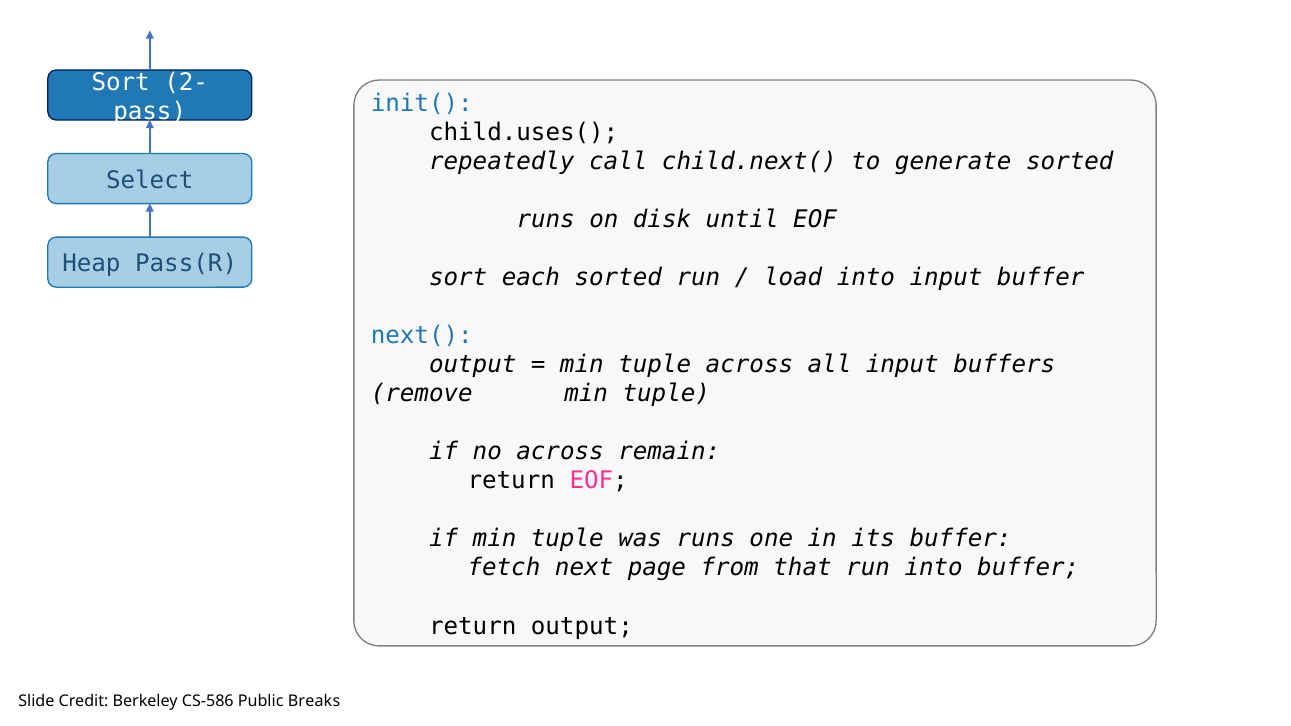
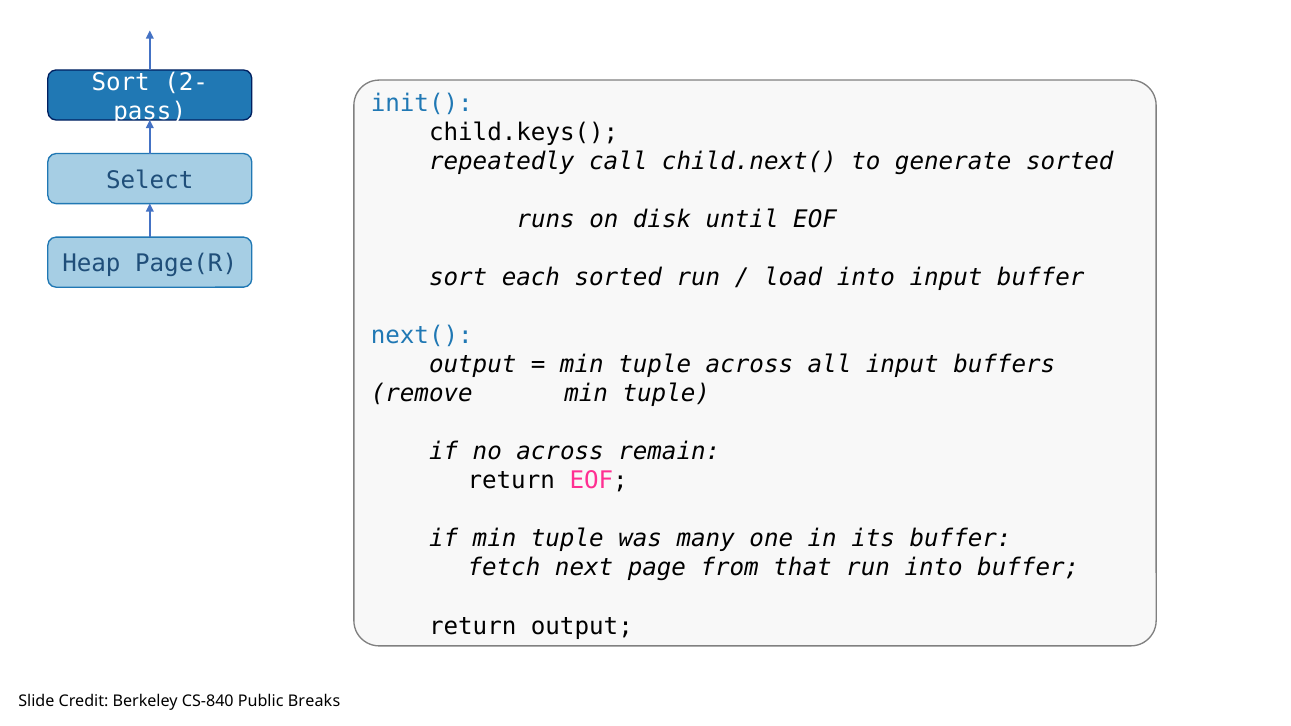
child.uses(: child.uses( -> child.keys(
Pass(R: Pass(R -> Page(R
was runs: runs -> many
CS-586: CS-586 -> CS-840
